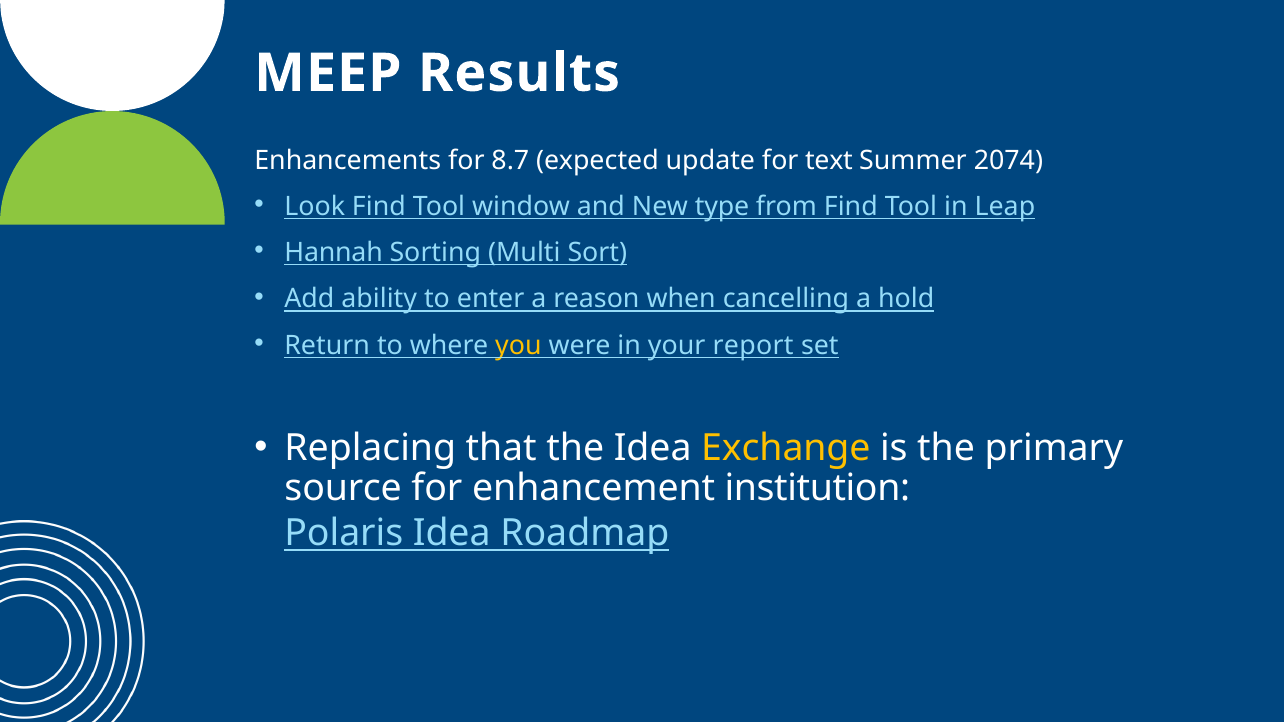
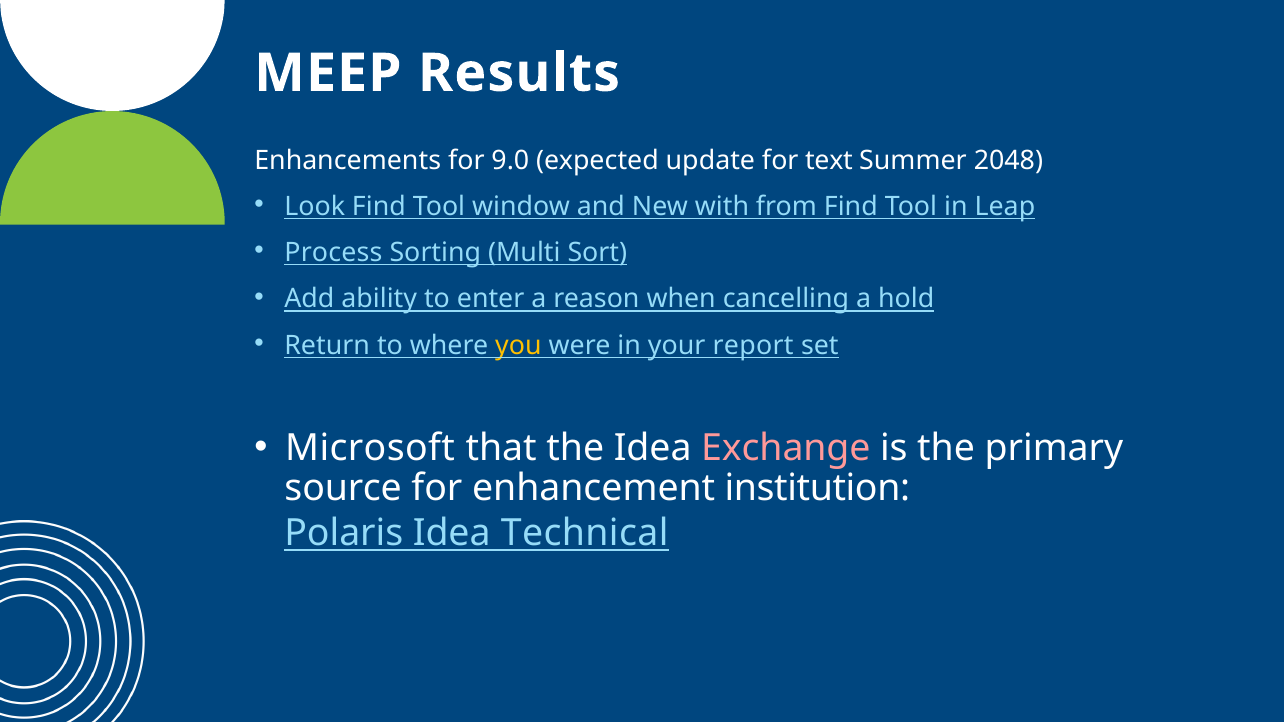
8.7: 8.7 -> 9.0
2074: 2074 -> 2048
type: type -> with
Hannah: Hannah -> Process
Replacing: Replacing -> Microsoft
Exchange colour: yellow -> pink
Roadmap: Roadmap -> Technical
